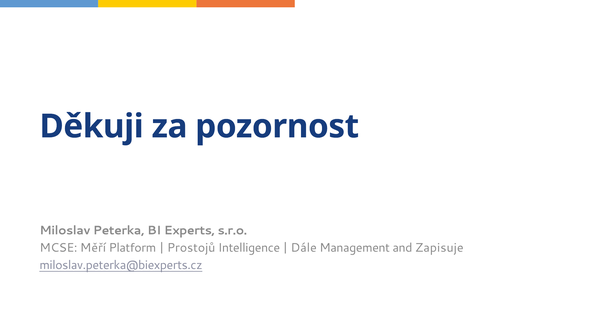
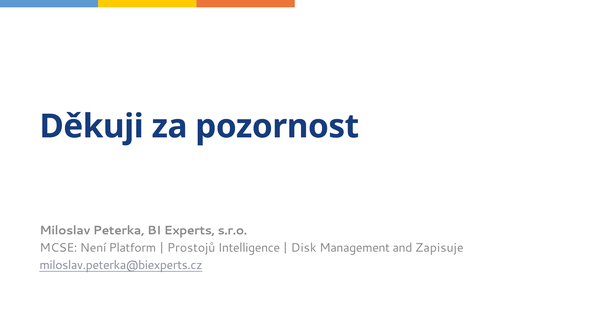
Měří: Měří -> Není
Dále: Dále -> Disk
